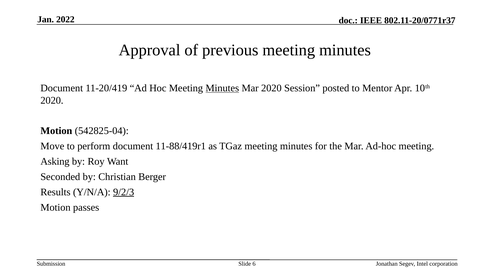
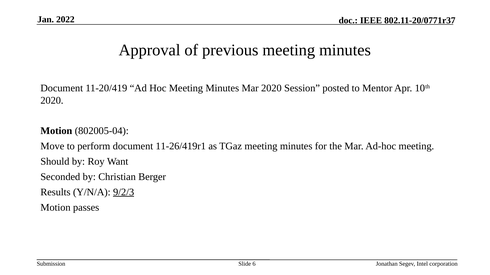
Minutes at (222, 88) underline: present -> none
542825-04: 542825-04 -> 802005-04
11-88/419r1: 11-88/419r1 -> 11-26/419r1
Asking: Asking -> Should
